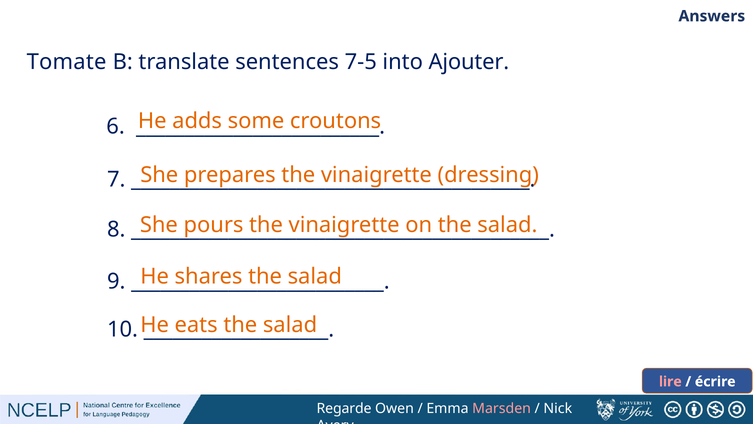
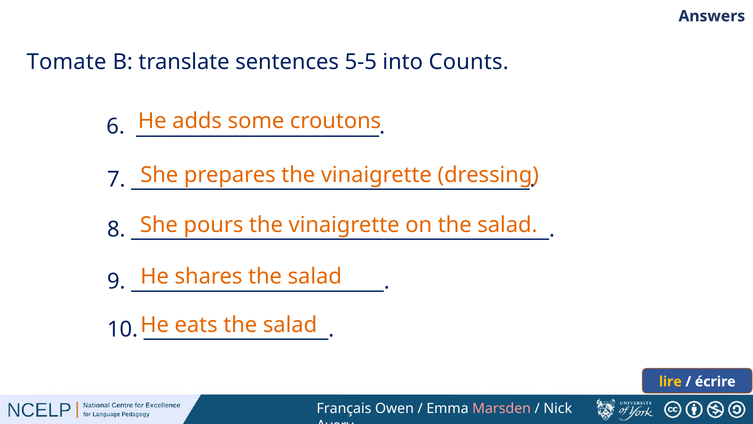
7-5: 7-5 -> 5-5
Ajouter: Ajouter -> Counts
lire colour: pink -> yellow
Regarde: Regarde -> Français
